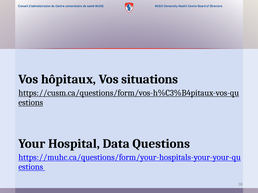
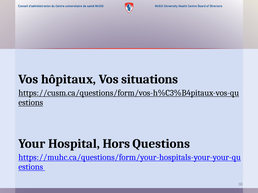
Data: Data -> Hors
